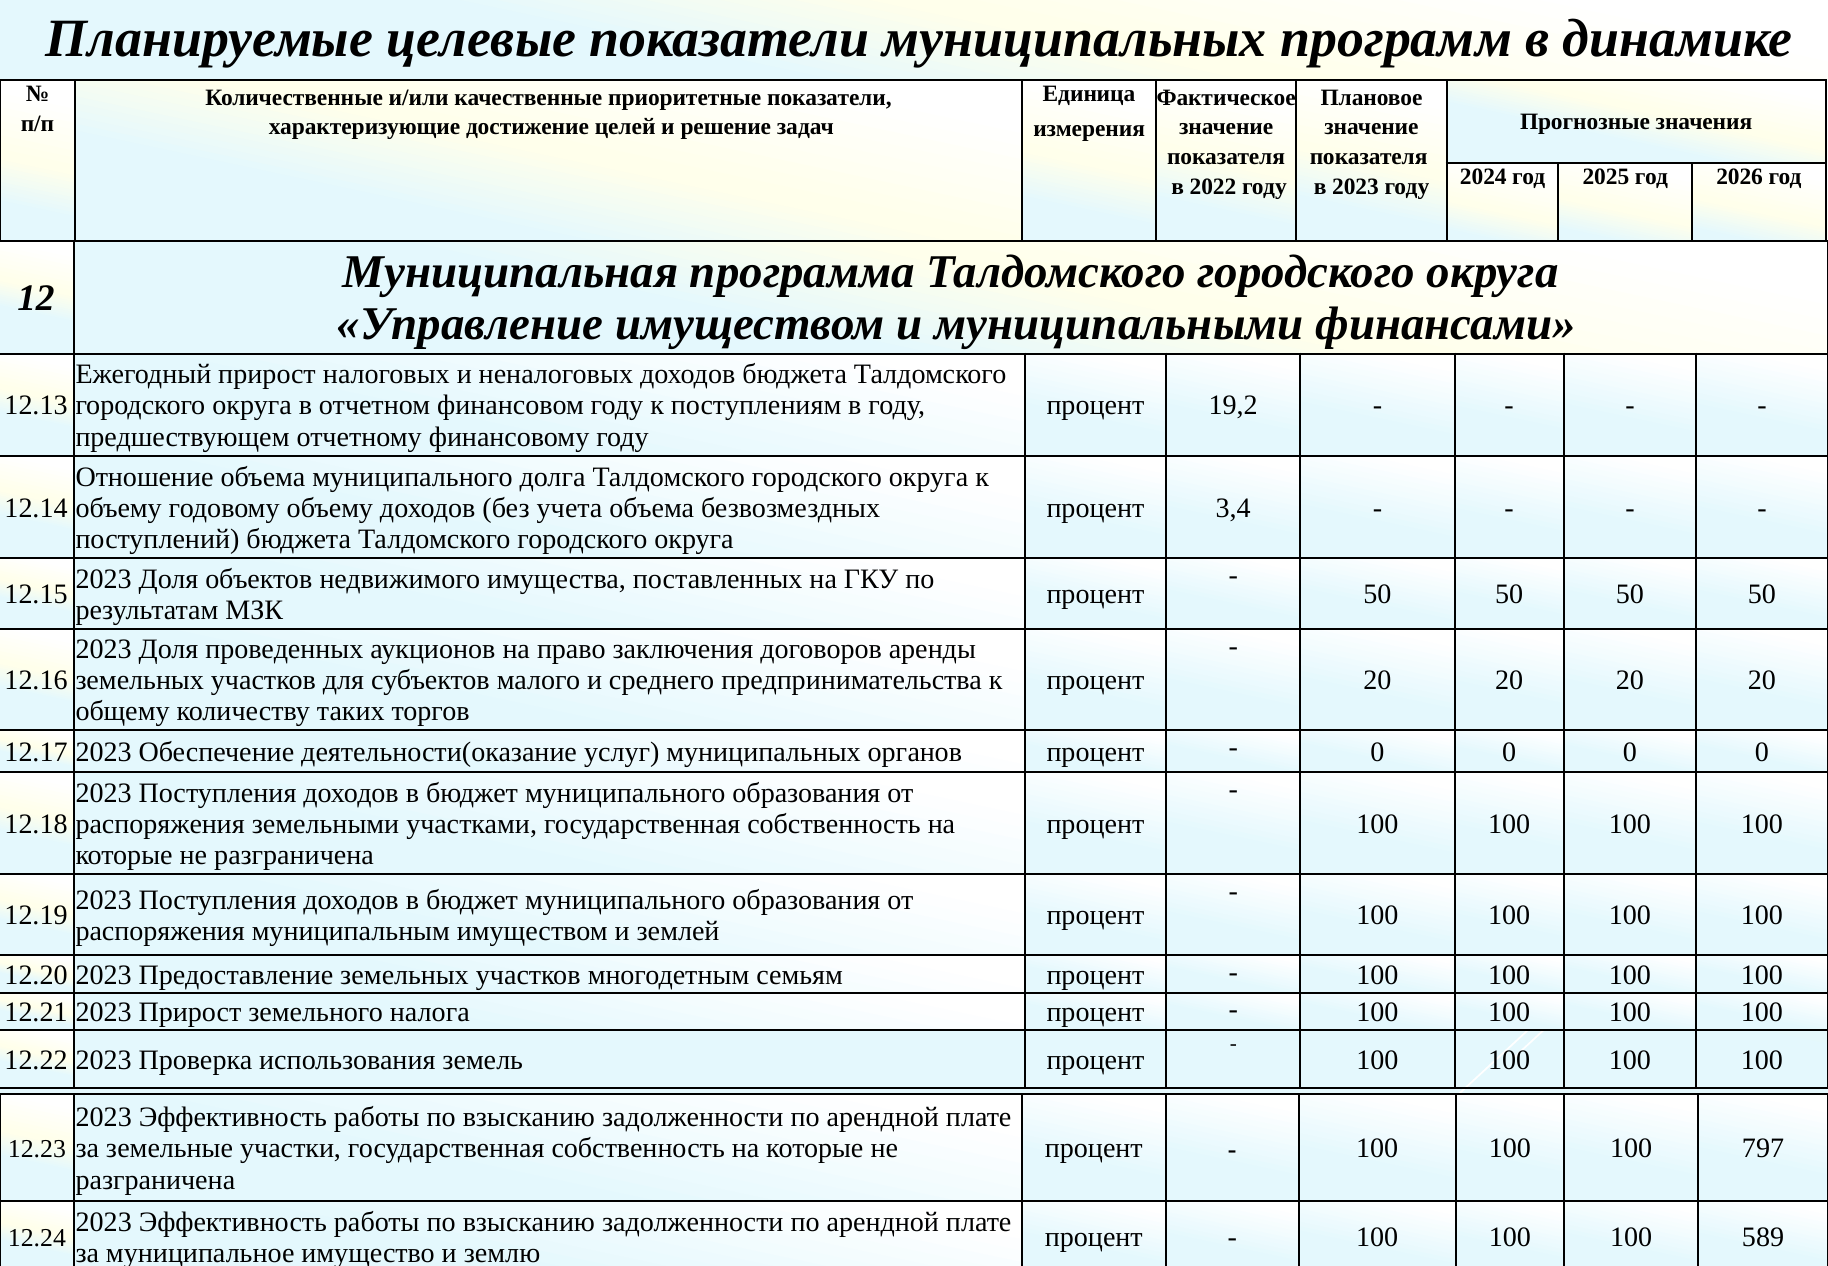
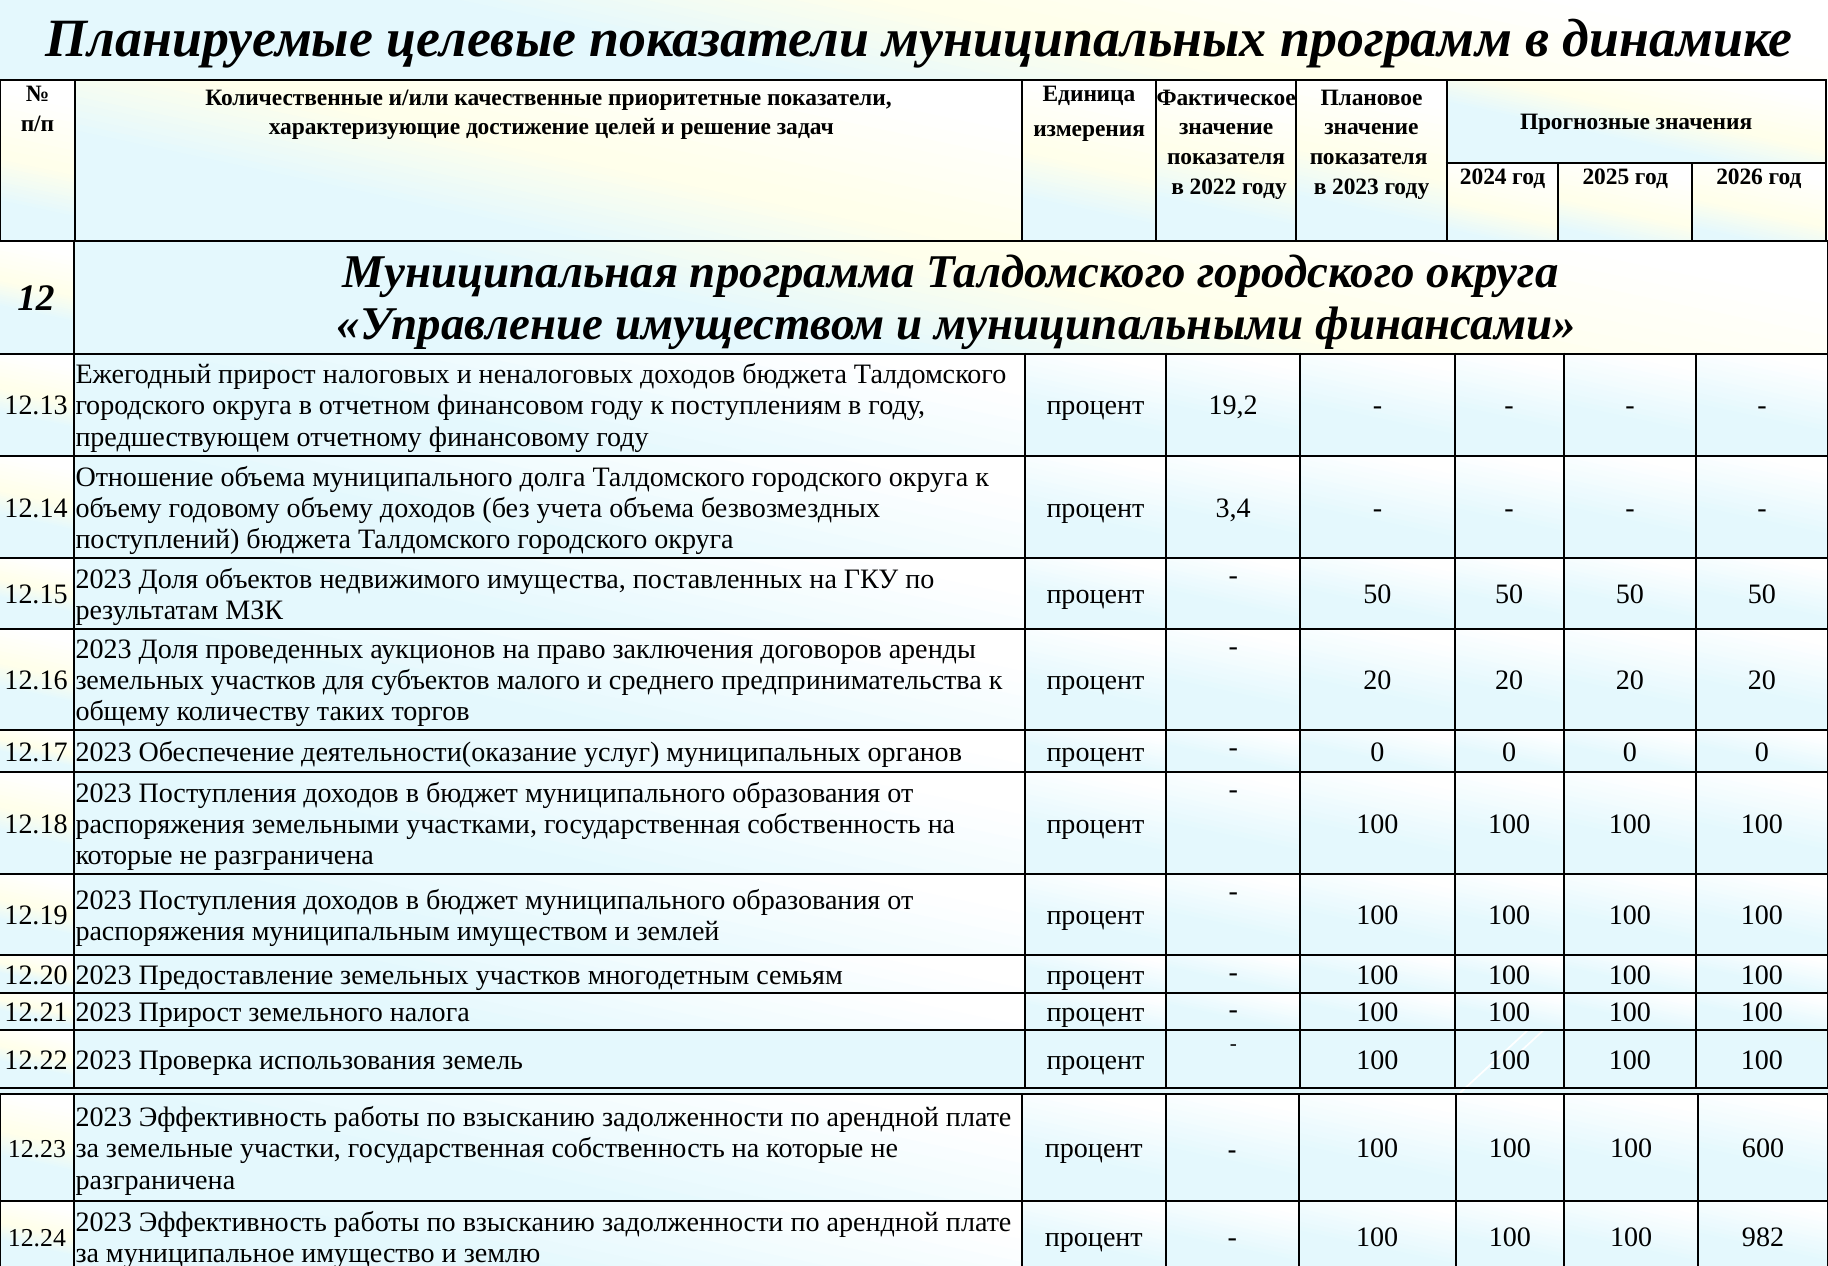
797: 797 -> 600
589: 589 -> 982
